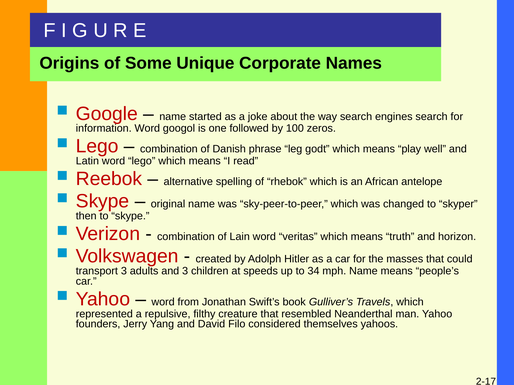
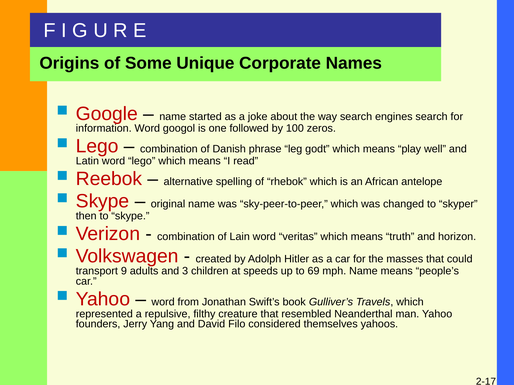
transport 3: 3 -> 9
34: 34 -> 69
